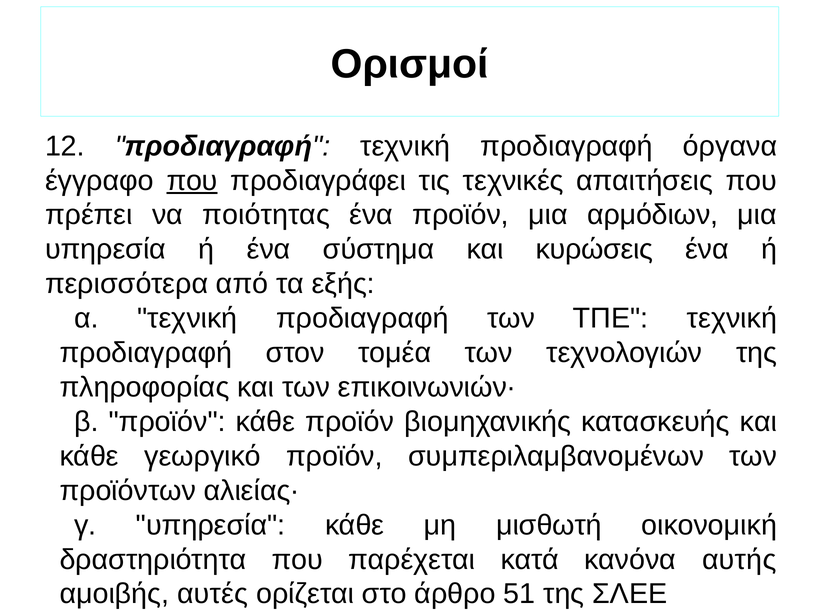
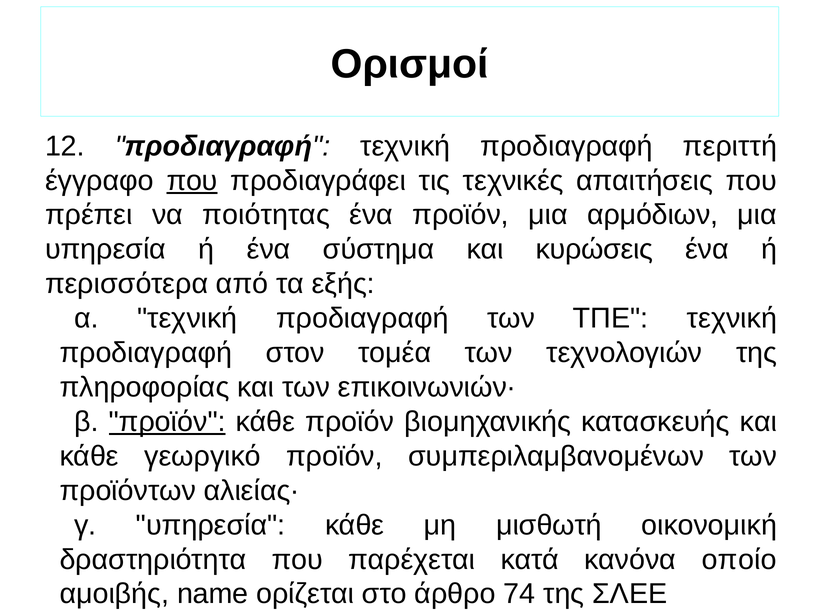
όργανα: όργανα -> περιττή
προϊόν at (167, 422) underline: none -> present
αυτής: αυτής -> οποίο
αυτές: αυτές -> name
51: 51 -> 74
